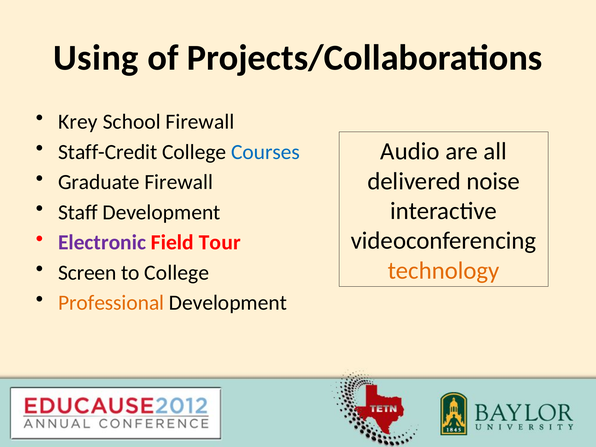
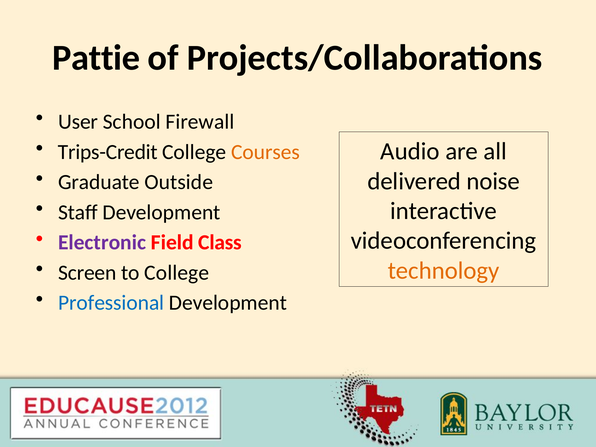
Using: Using -> Pattie
Krey: Krey -> User
Staff-Credit: Staff-Credit -> Trips-Credit
Courses colour: blue -> orange
Graduate Firewall: Firewall -> Outside
Tour: Tour -> Class
Professional colour: orange -> blue
